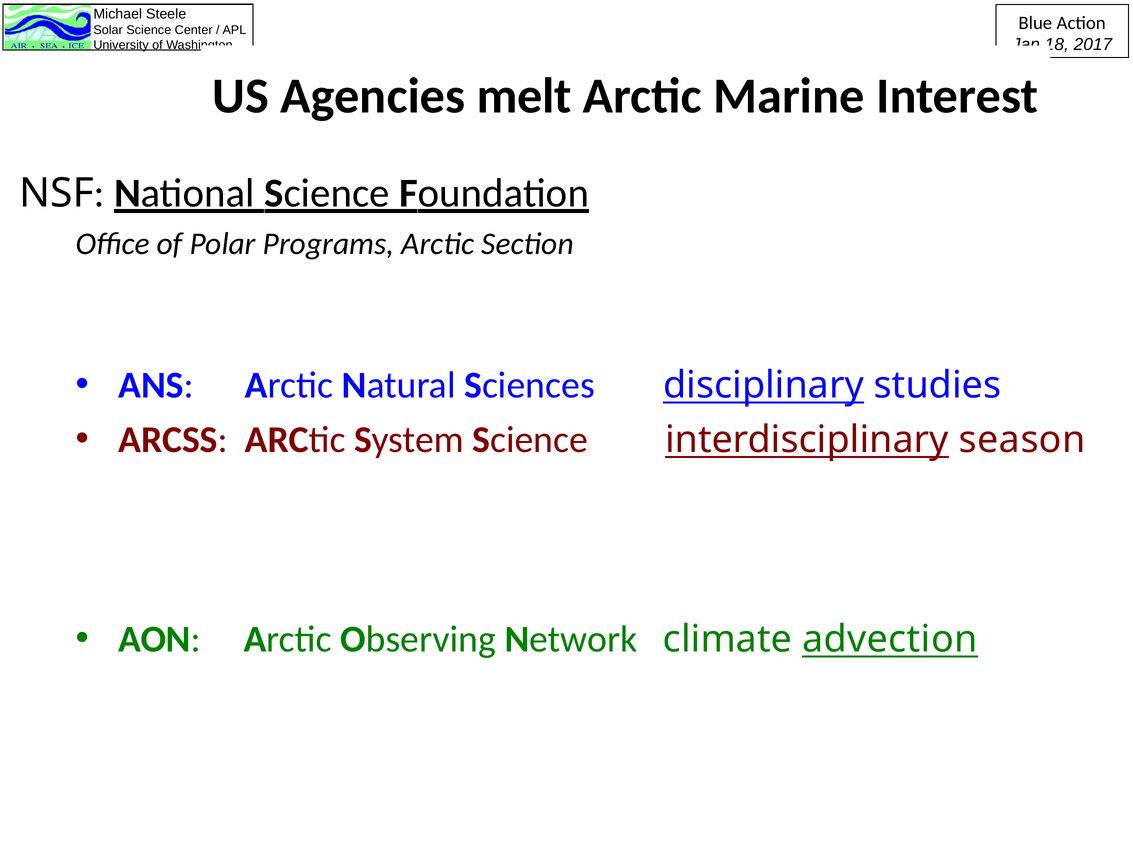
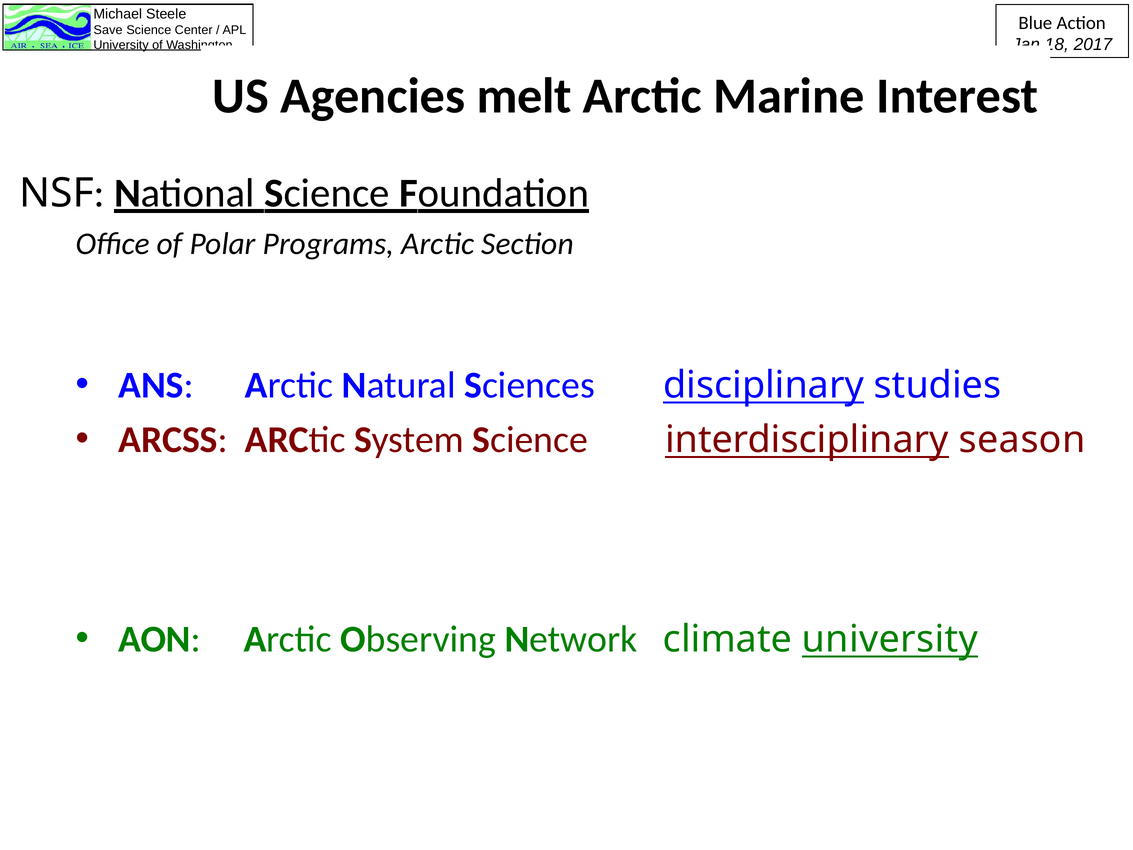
Solar at (108, 30): Solar -> Save
climate advection: advection -> university
